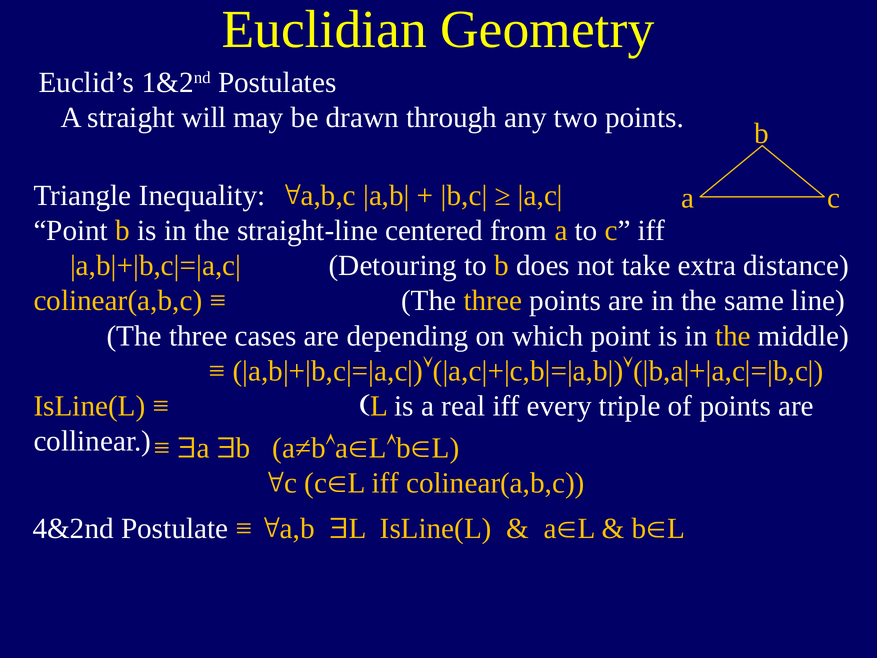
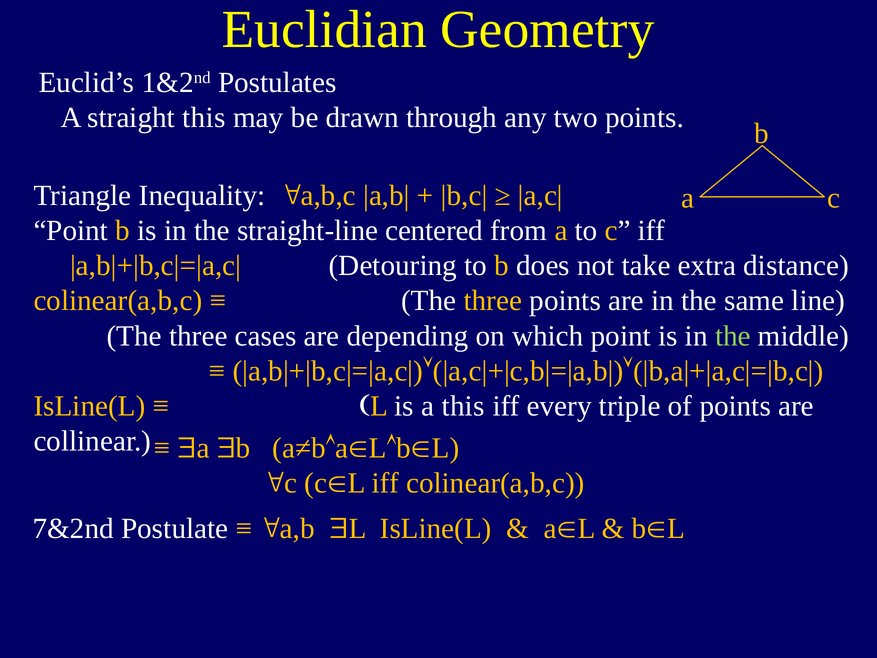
straight will: will -> this
the at (733, 336) colour: yellow -> light green
a real: real -> this
4&2nd: 4&2nd -> 7&2nd
